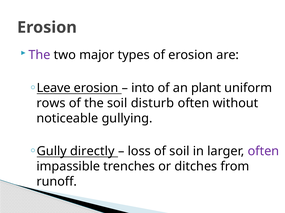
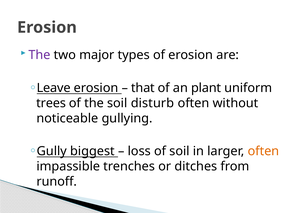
into: into -> that
rows: rows -> trees
directly: directly -> biggest
often at (263, 152) colour: purple -> orange
